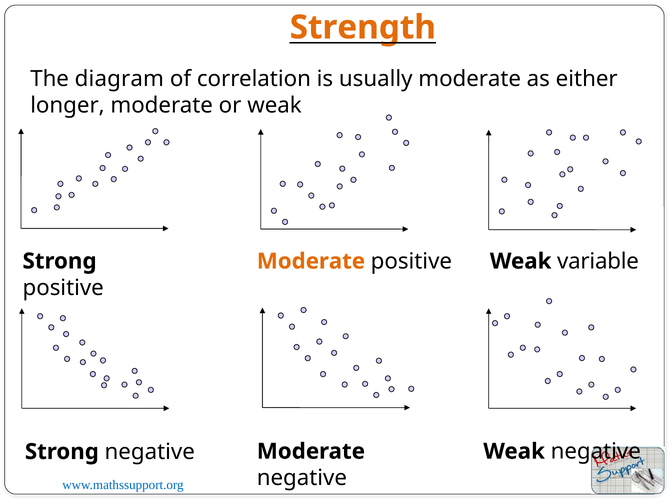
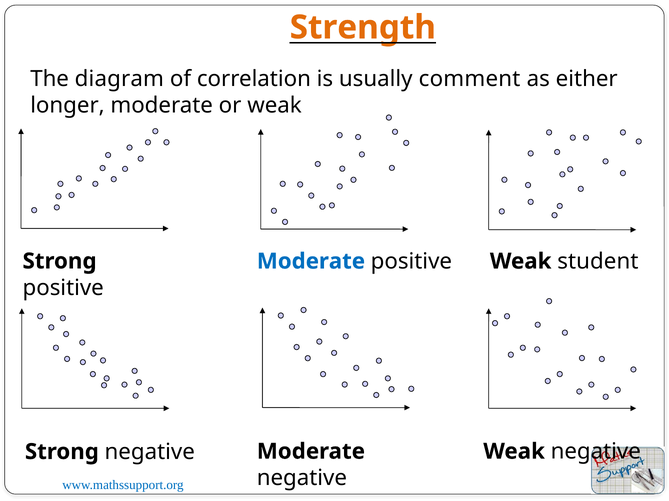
usually moderate: moderate -> comment
Moderate at (311, 262) colour: orange -> blue
variable: variable -> student
